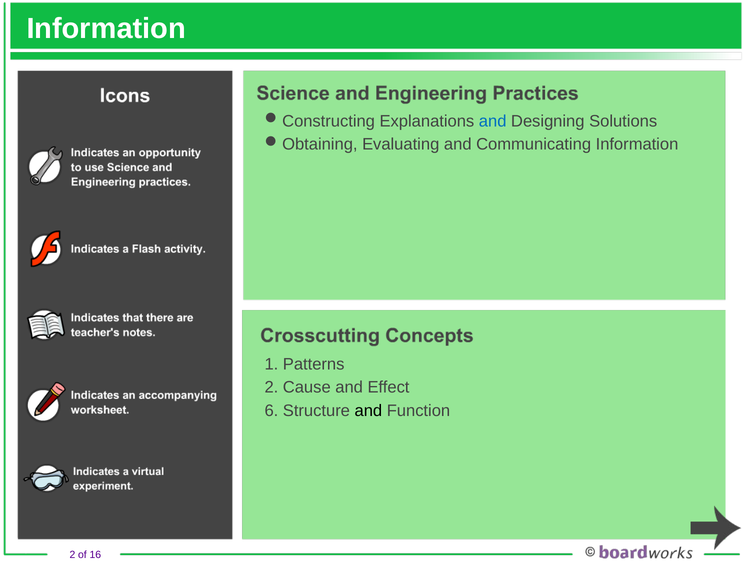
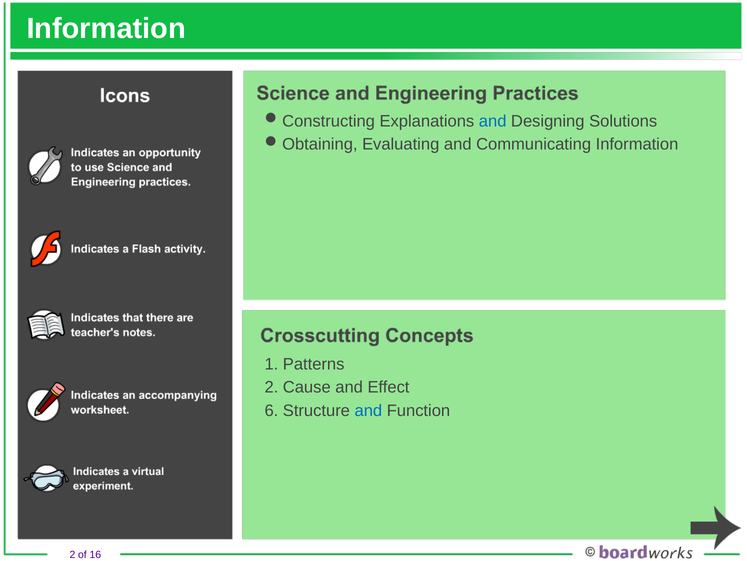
and at (368, 410) colour: black -> blue
